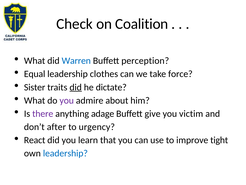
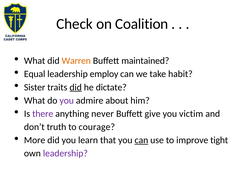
Warren colour: blue -> orange
perception: perception -> maintained
clothes: clothes -> employ
force: force -> habit
adage: adage -> never
after: after -> truth
urgency: urgency -> courage
React: React -> More
can at (141, 140) underline: none -> present
leadership at (65, 153) colour: blue -> purple
